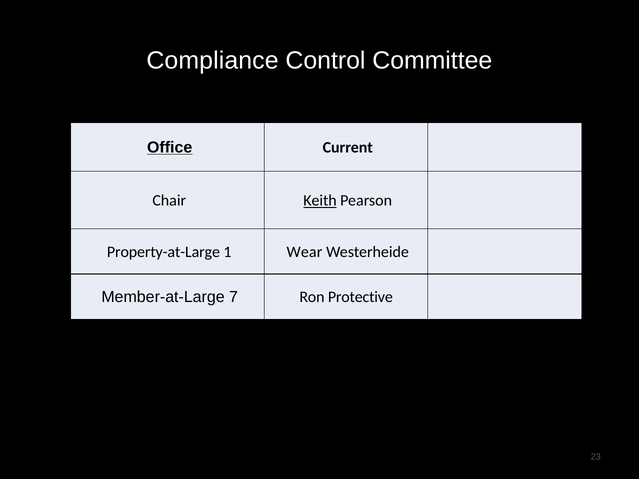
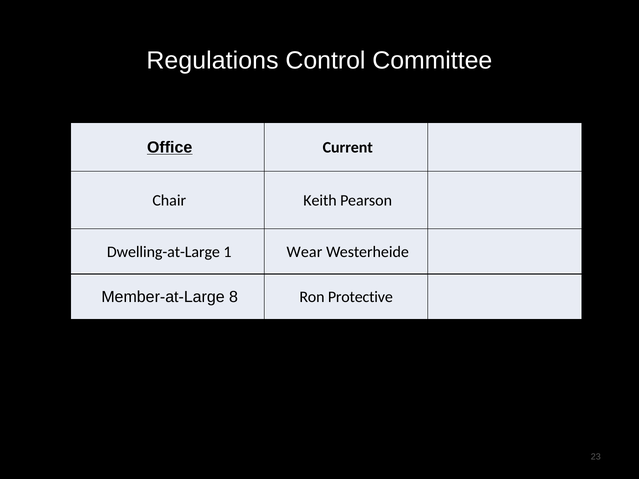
Compliance: Compliance -> Regulations
Keith underline: present -> none
Property-at-Large: Property-at-Large -> Dwelling-at-Large
7: 7 -> 8
